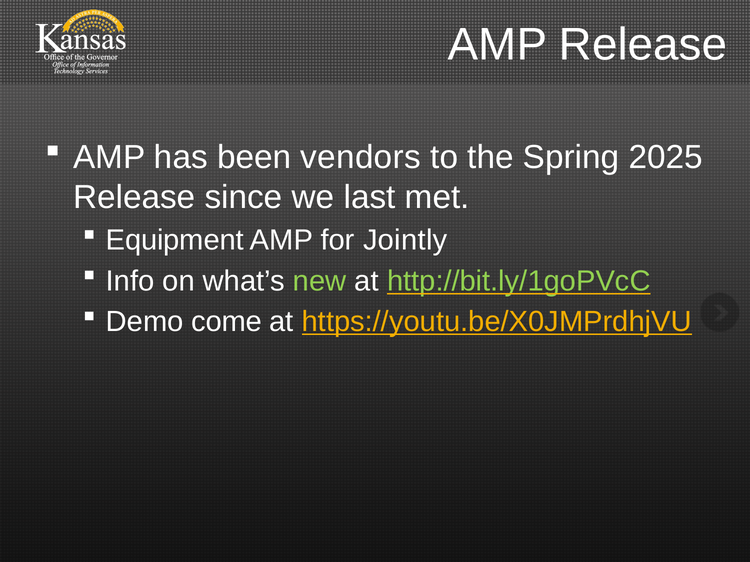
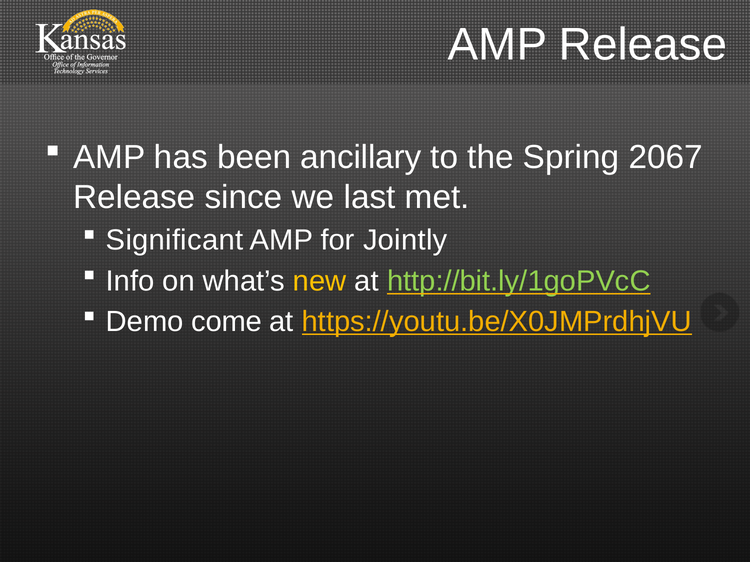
vendors: vendors -> ancillary
2025: 2025 -> 2067
Equipment: Equipment -> Significant
new colour: light green -> yellow
